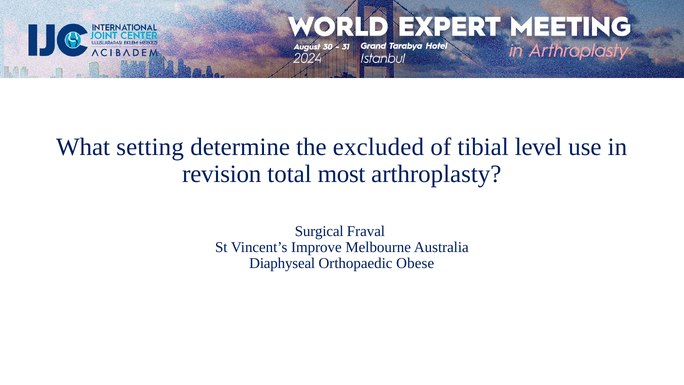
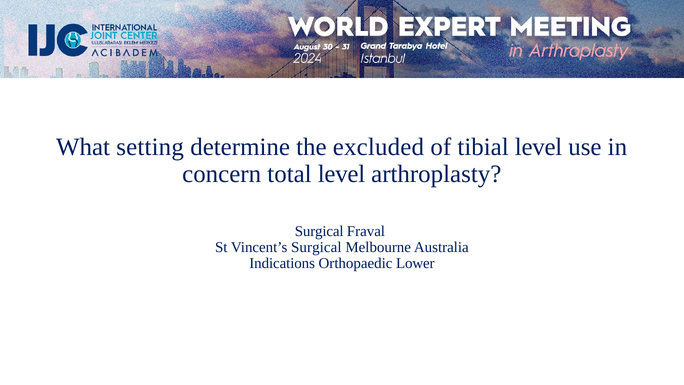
revision: revision -> concern
total most: most -> level
Vincent’s Improve: Improve -> Surgical
Diaphyseal: Diaphyseal -> Indications
Obese: Obese -> Lower
